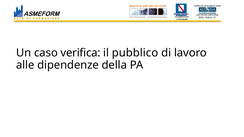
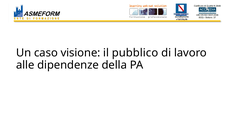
verifica: verifica -> visione
